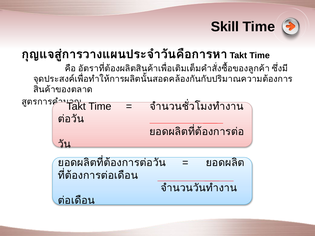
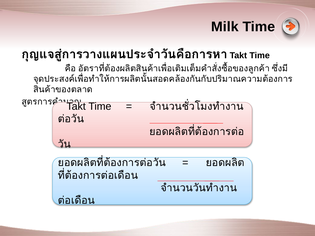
Skill: Skill -> Milk
